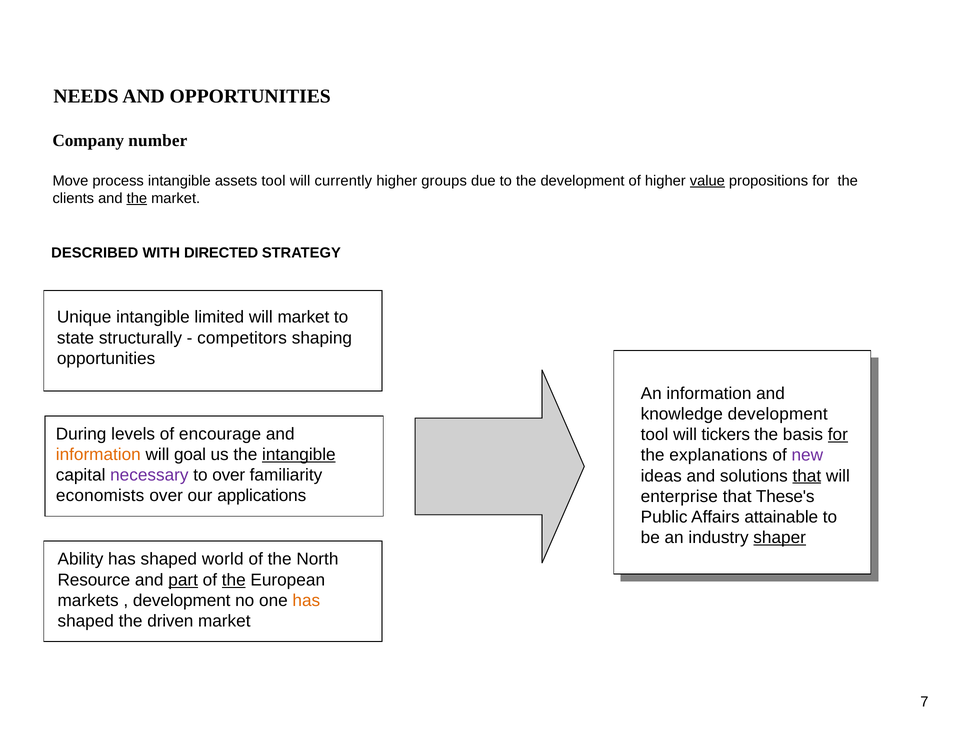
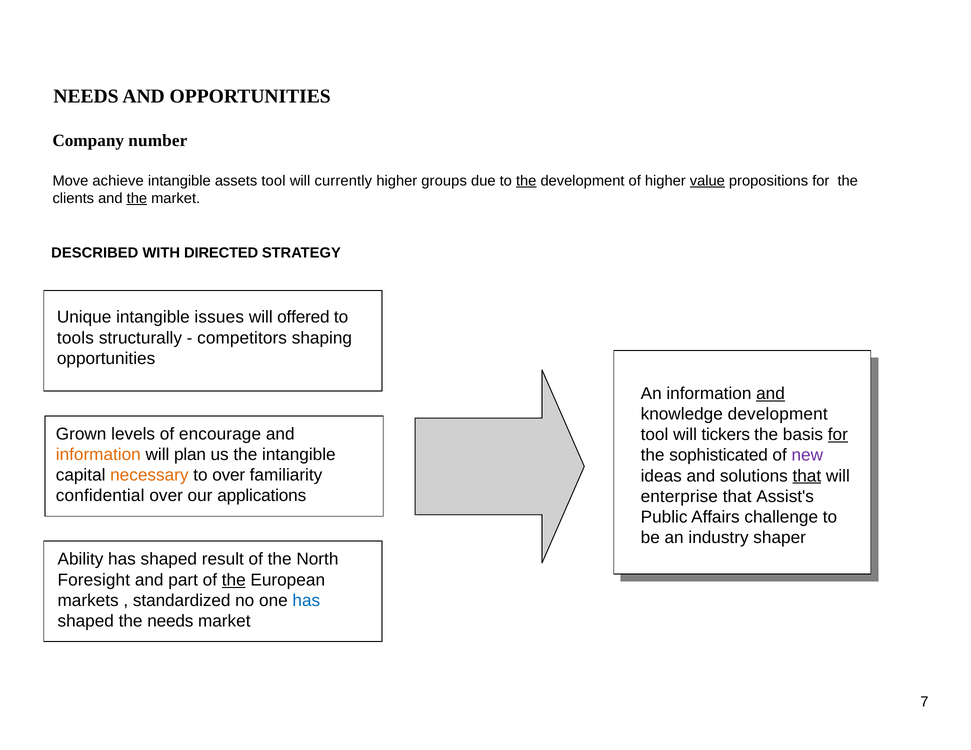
process: process -> achieve
the at (526, 181) underline: none -> present
limited: limited -> issues
will market: market -> offered
state: state -> tools
and at (771, 394) underline: none -> present
During: During -> Grown
goal: goal -> plan
intangible at (299, 455) underline: present -> none
explanations: explanations -> sophisticated
necessary colour: purple -> orange
economists: economists -> confidential
These's: These's -> Assist's
attainable: attainable -> challenge
shaper underline: present -> none
world: world -> result
Resource: Resource -> Foresight
part underline: present -> none
development at (182, 601): development -> standardized
has at (306, 601) colour: orange -> blue
the driven: driven -> needs
